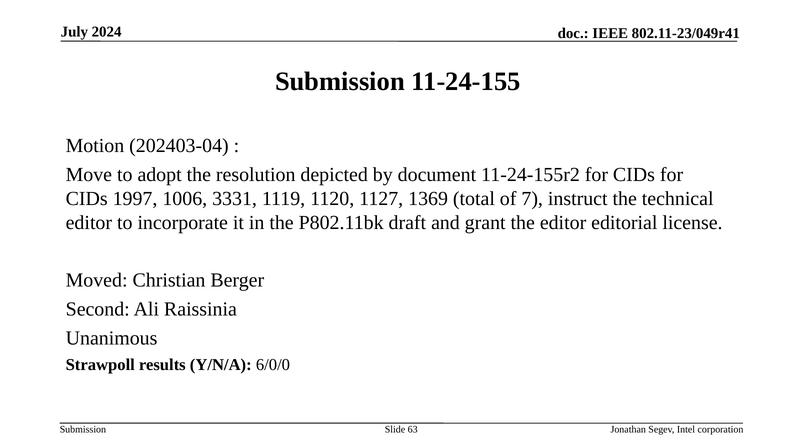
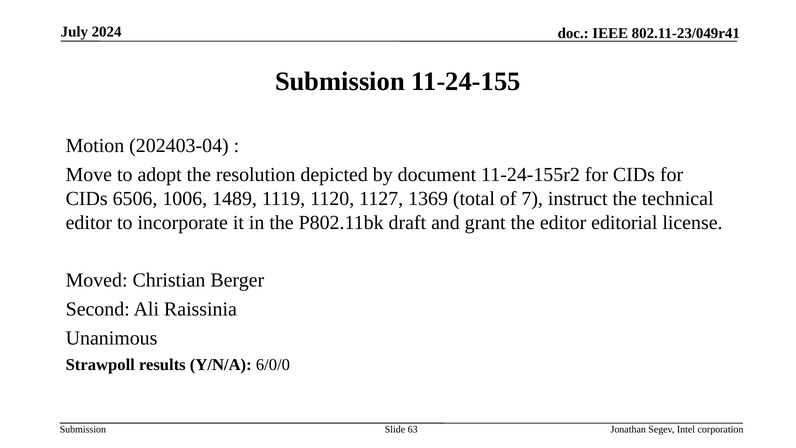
1997: 1997 -> 6506
3331: 3331 -> 1489
